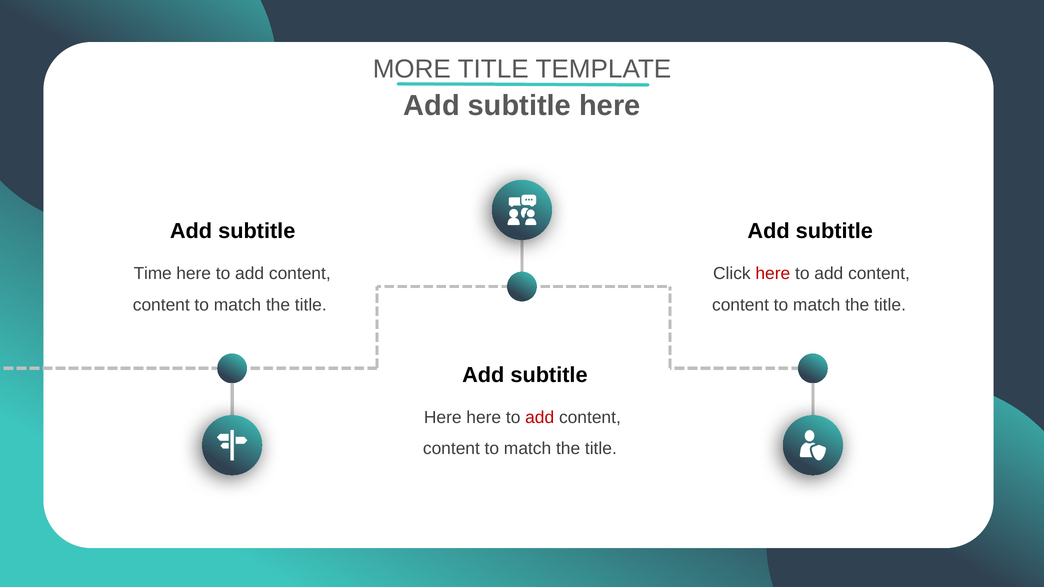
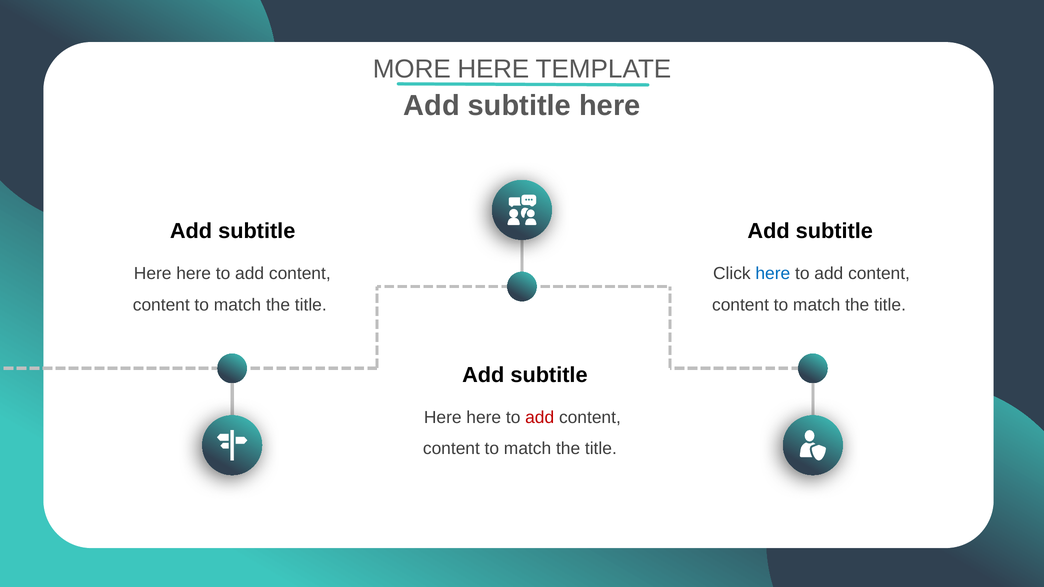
MORE TITLE: TITLE -> HERE
Time at (153, 274): Time -> Here
here at (773, 274) colour: red -> blue
